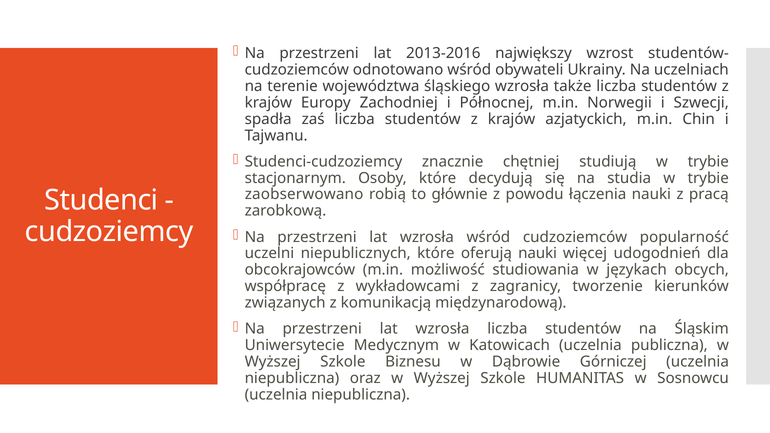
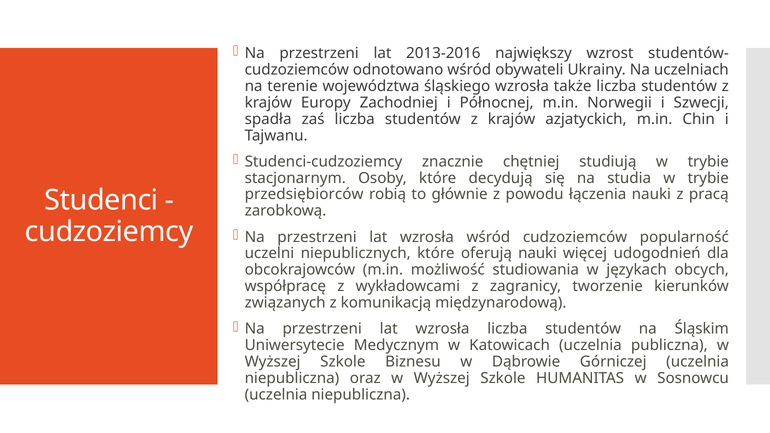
zaobserwowano: zaobserwowano -> przedsiębiorców
